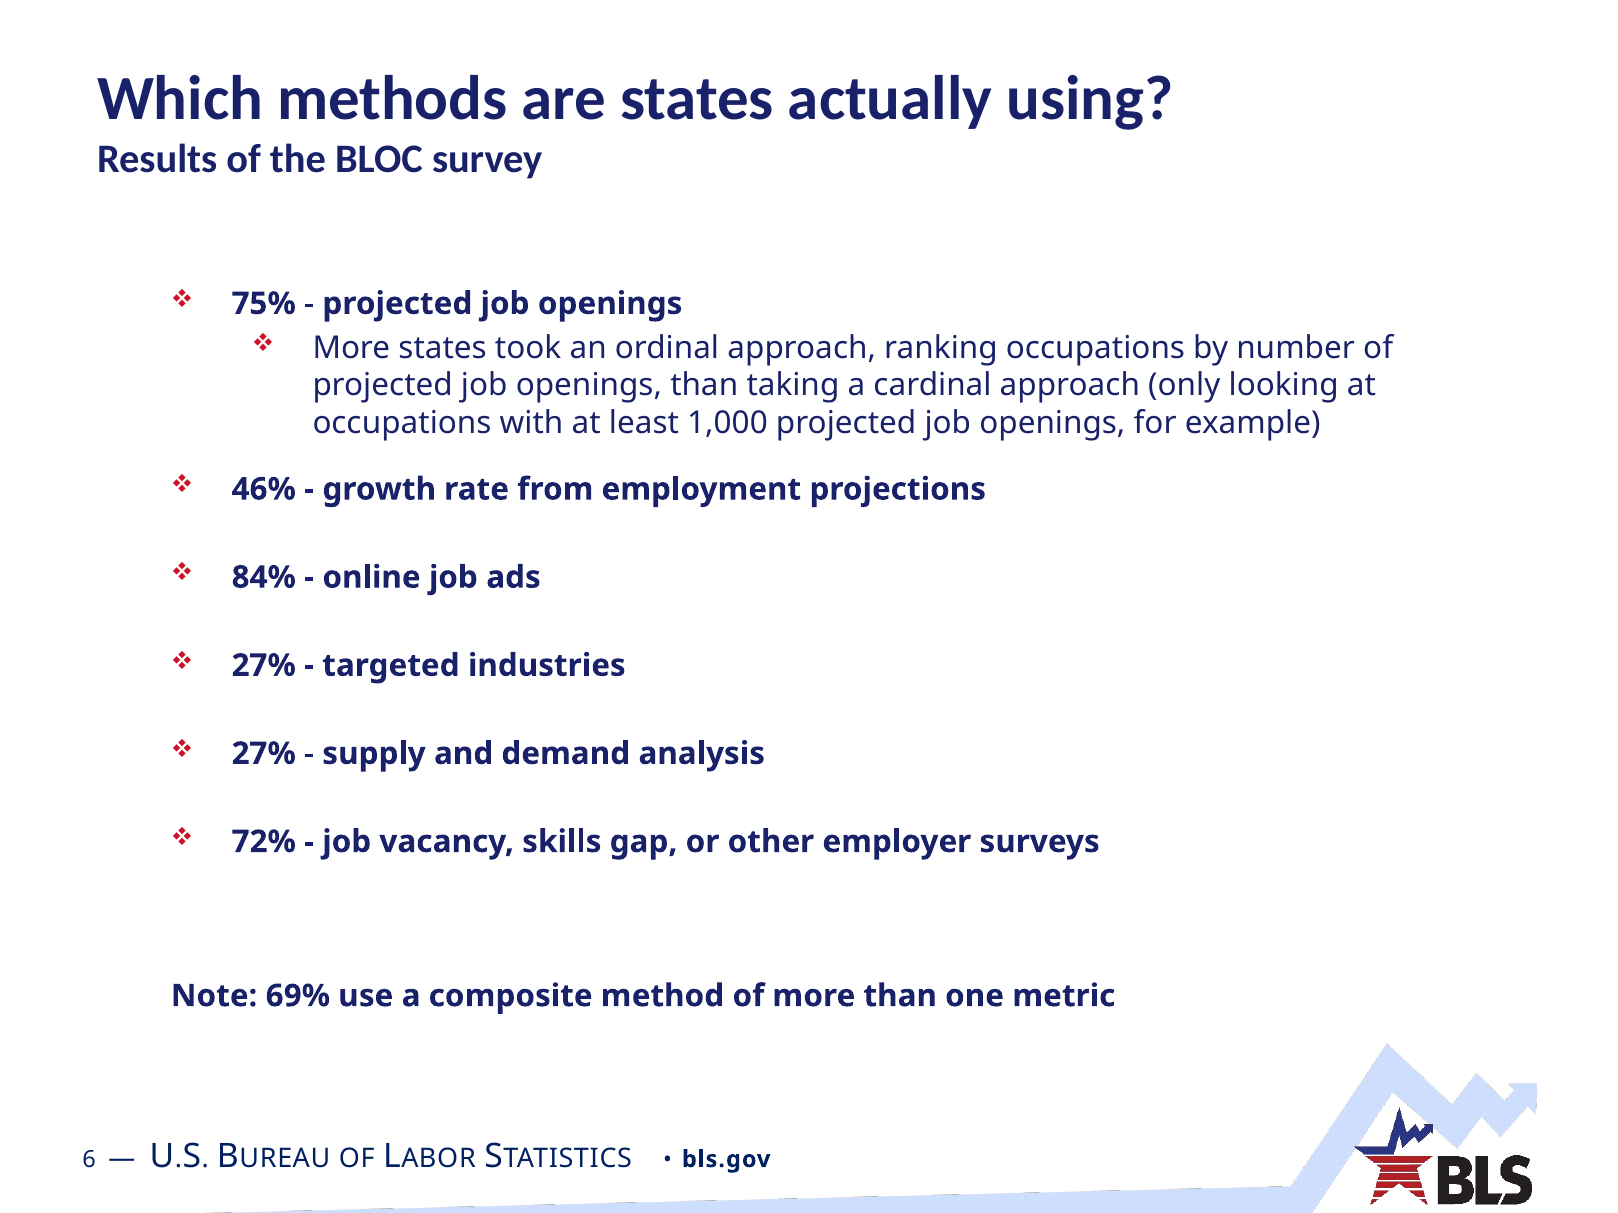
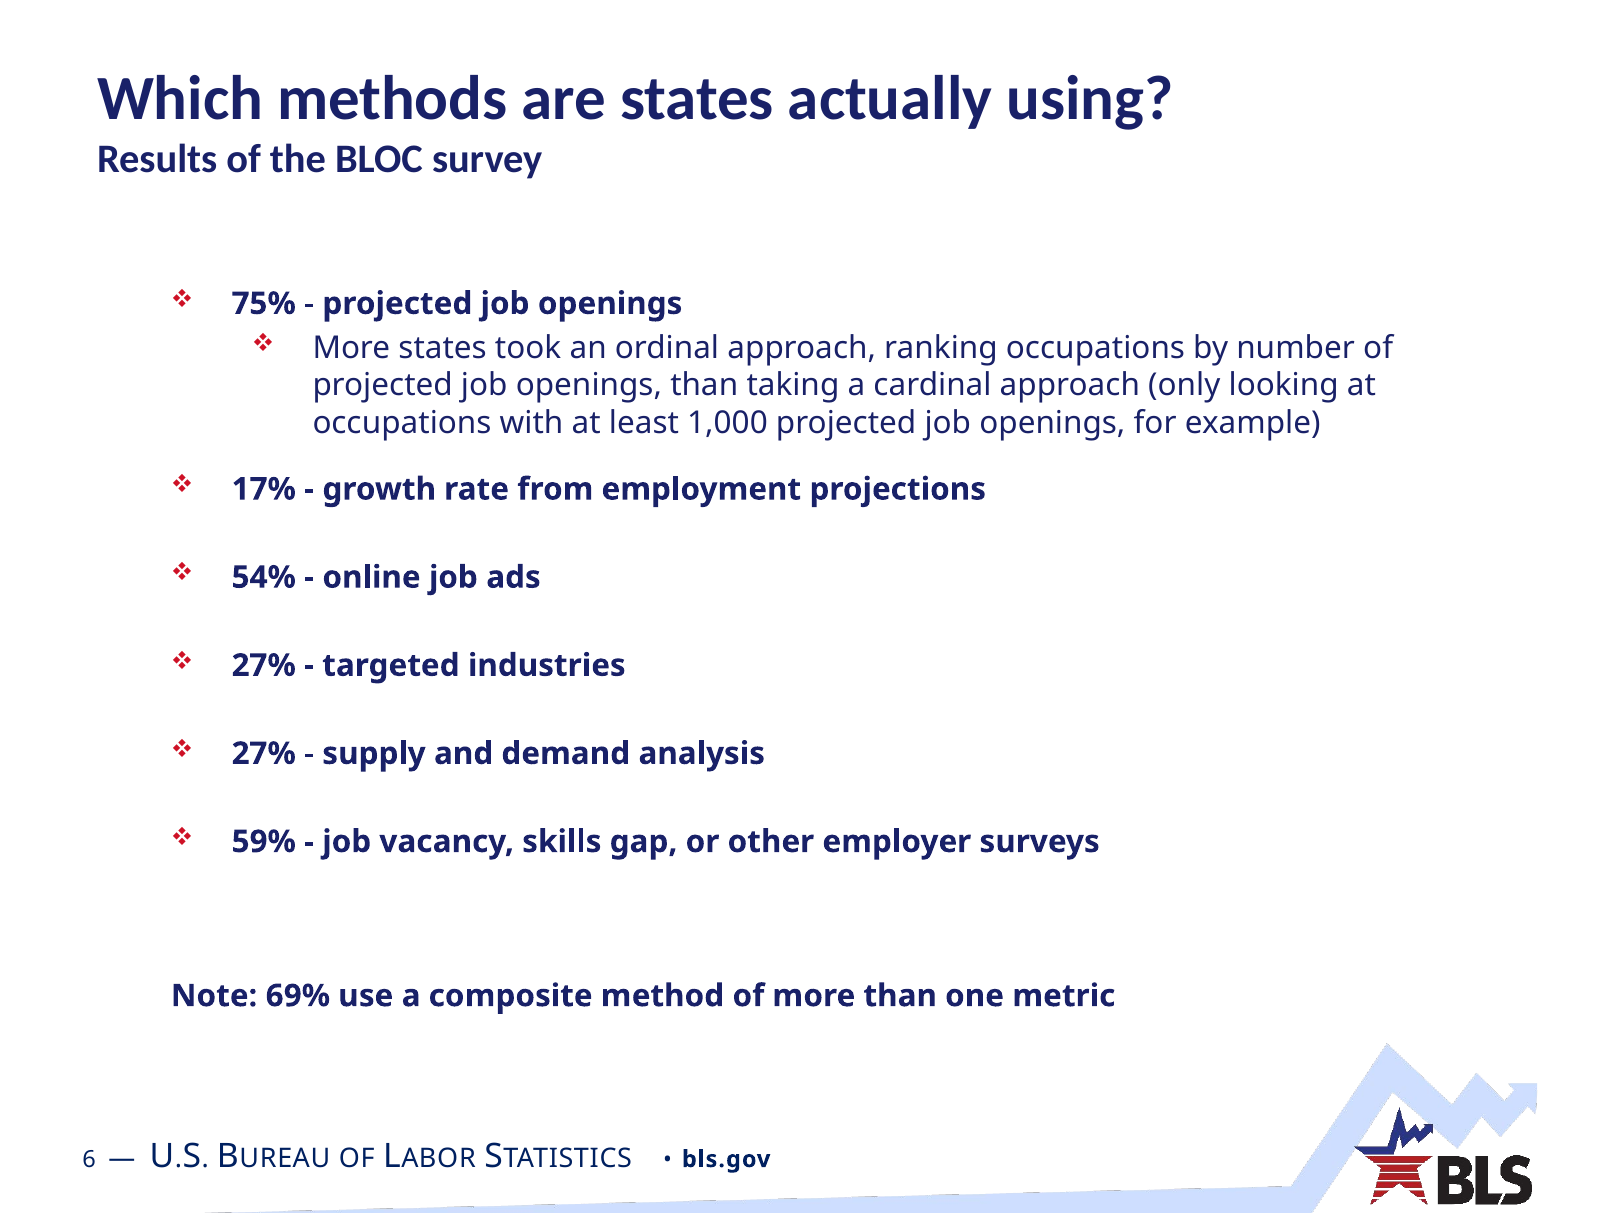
46%: 46% -> 17%
84%: 84% -> 54%
72%: 72% -> 59%
